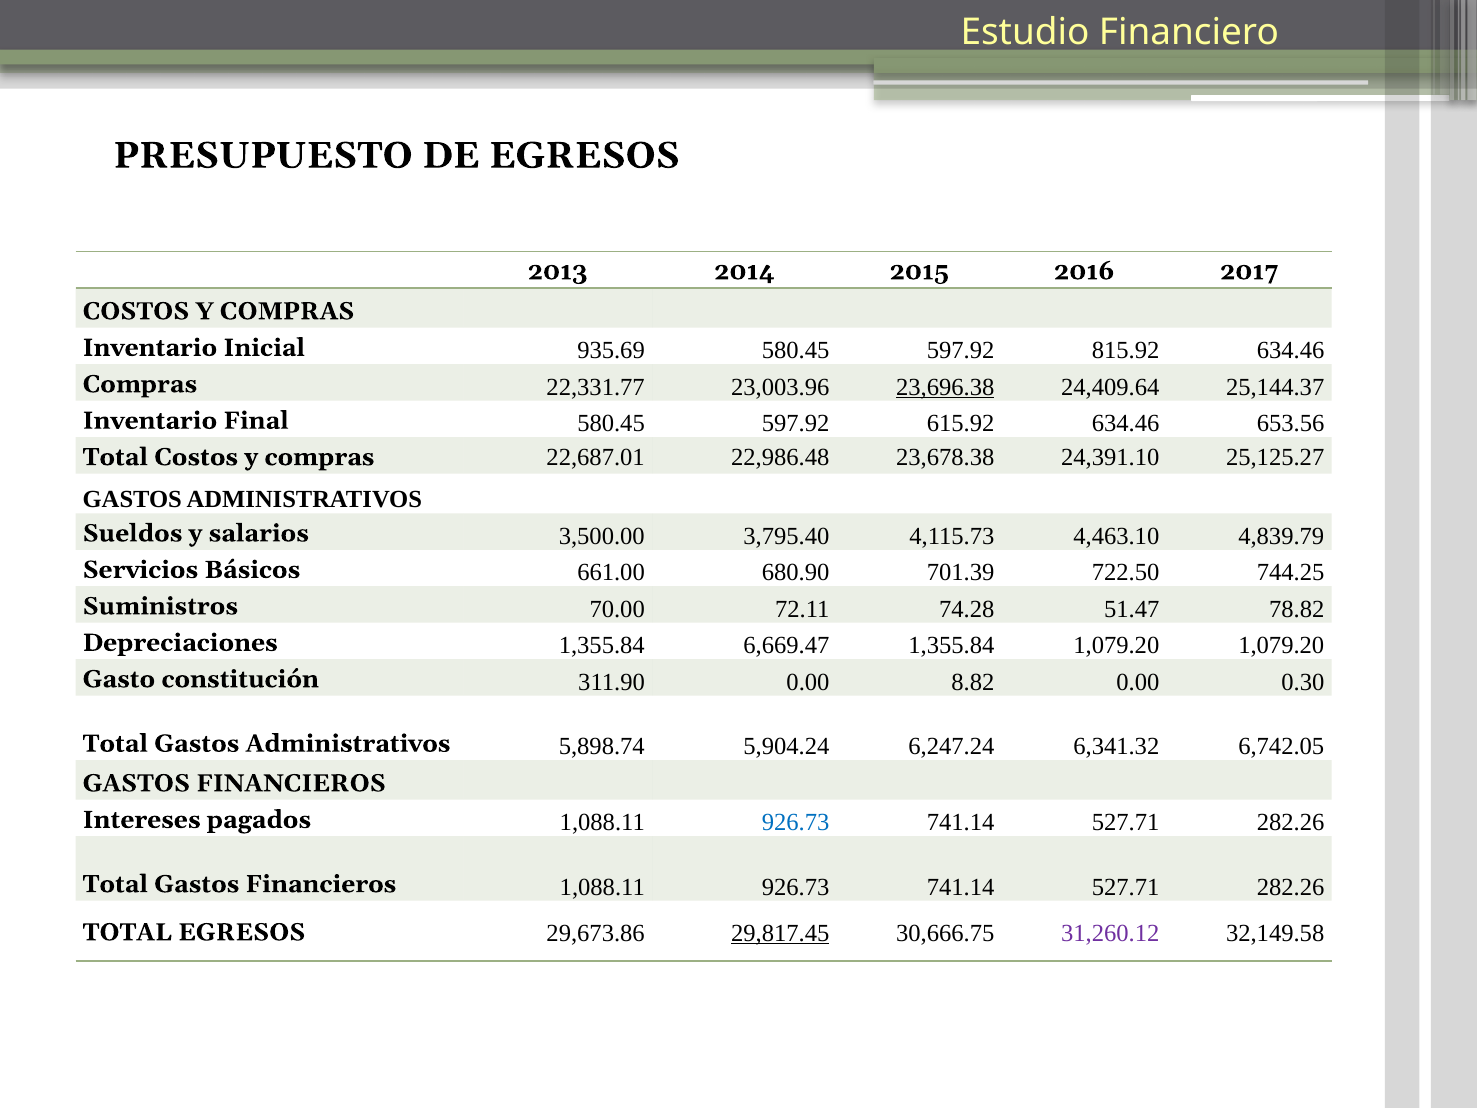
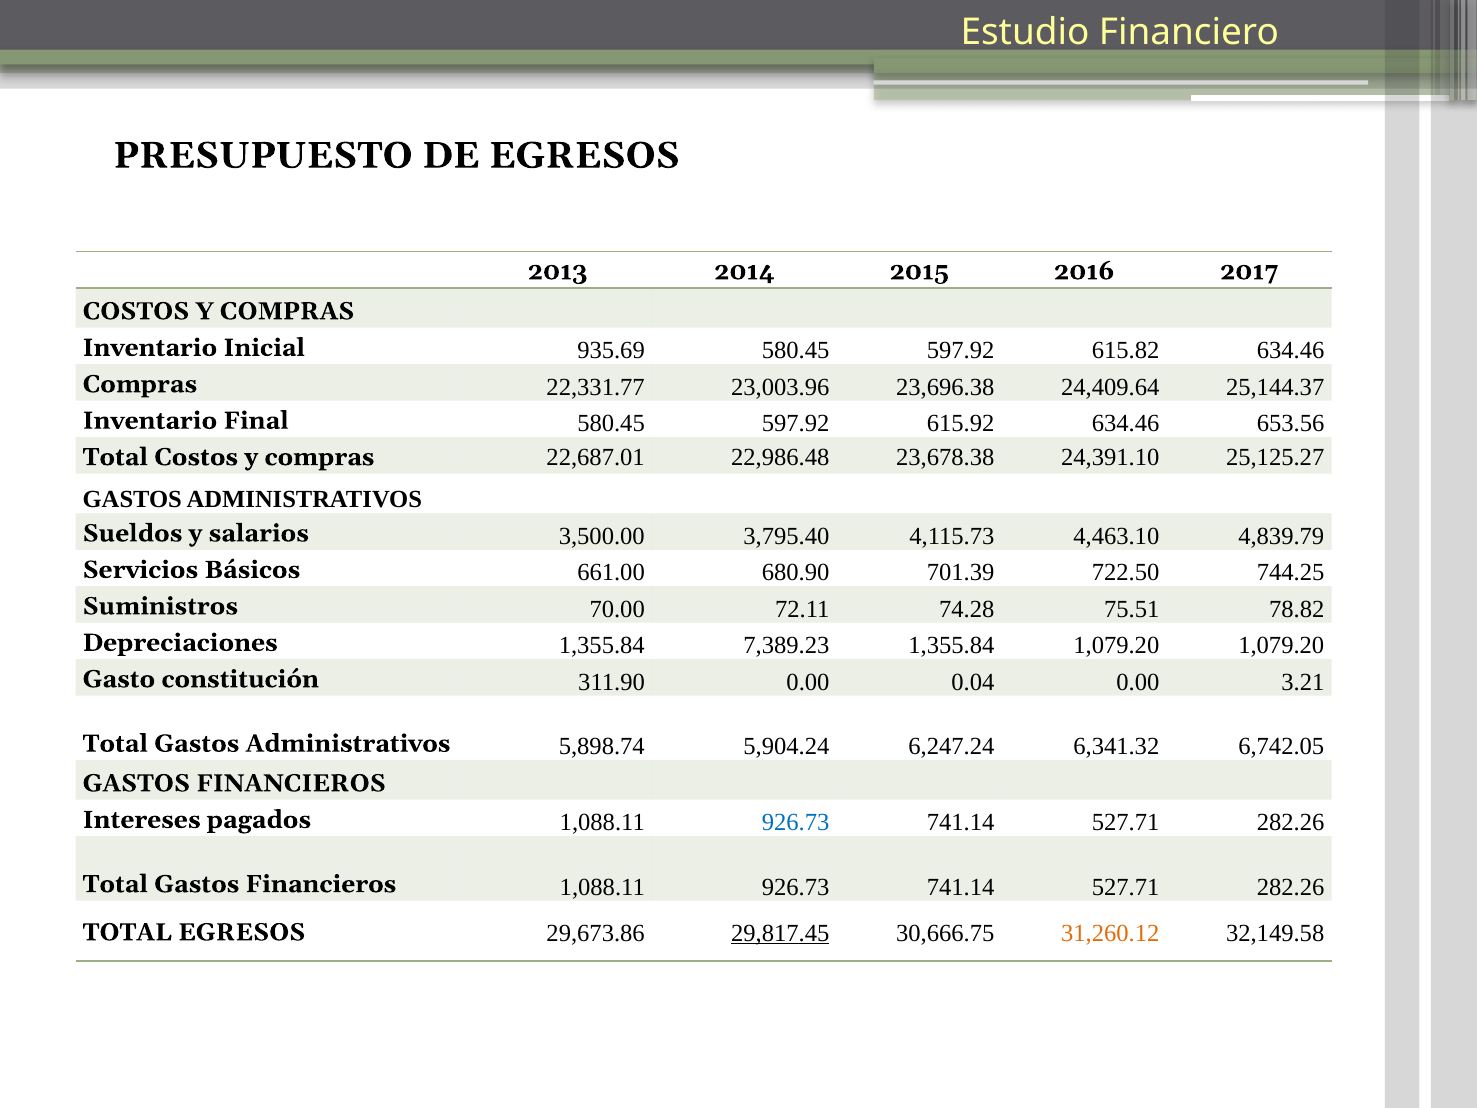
815.92: 815.92 -> 615.82
23,696.38 underline: present -> none
51.47: 51.47 -> 75.51
6,669.47: 6,669.47 -> 7,389.23
8.82: 8.82 -> 0.04
0.30: 0.30 -> 3.21
31,260.12 colour: purple -> orange
